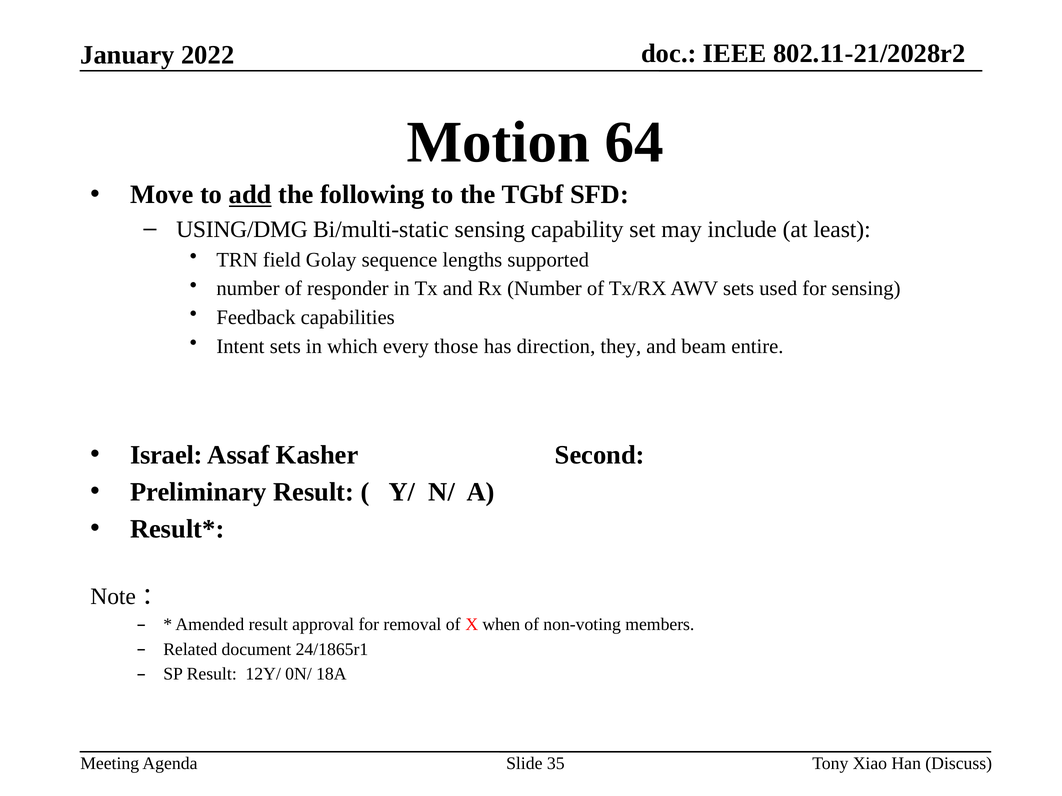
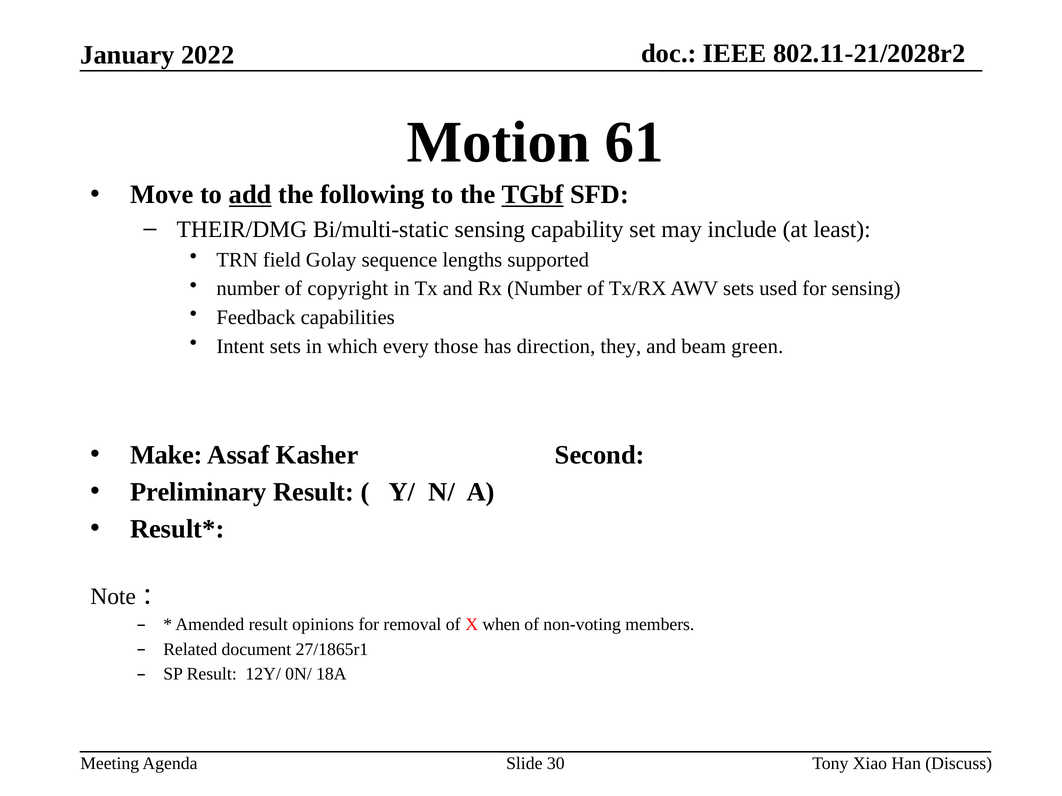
64: 64 -> 61
TGbf underline: none -> present
USING/DMG: USING/DMG -> THEIR/DMG
responder: responder -> copyright
entire: entire -> green
Israel: Israel -> Make
approval: approval -> opinions
24/1865r1: 24/1865r1 -> 27/1865r1
35: 35 -> 30
